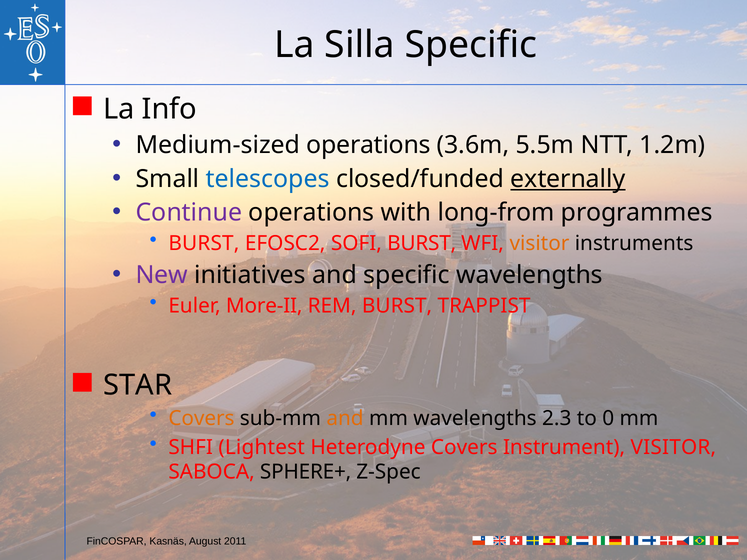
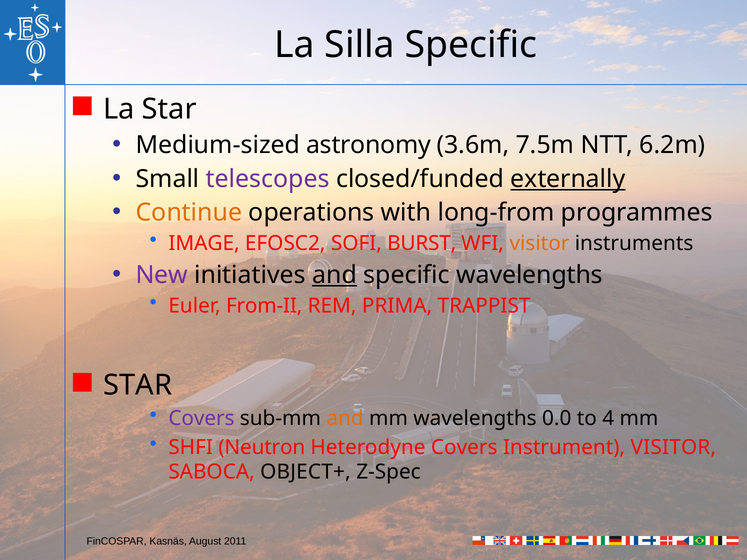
La Info: Info -> Star
Medium-sized operations: operations -> astronomy
5.5m: 5.5m -> 7.5m
1.2m: 1.2m -> 6.2m
telescopes colour: blue -> purple
Continue colour: purple -> orange
BURST at (204, 244): BURST -> IMAGE
and at (335, 275) underline: none -> present
More-II: More-II -> From-II
REM BURST: BURST -> PRIMA
Covers at (201, 419) colour: orange -> purple
2.3: 2.3 -> 0.0
0: 0 -> 4
Lightest: Lightest -> Neutron
SPHERE+: SPHERE+ -> OBJECT+
